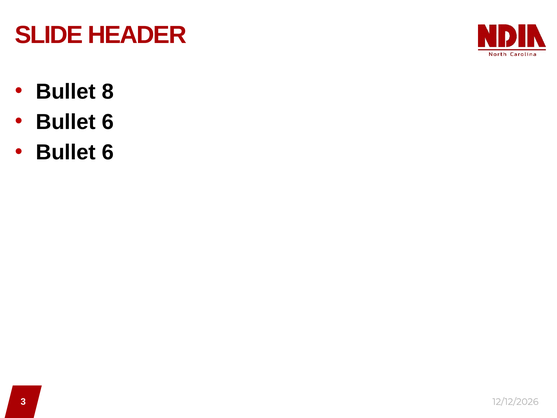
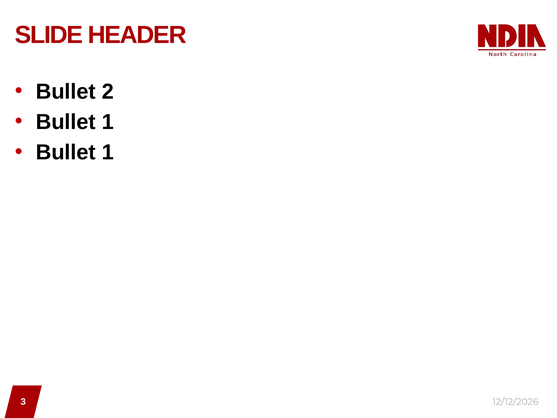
8: 8 -> 2
6 at (108, 122): 6 -> 1
6 at (108, 152): 6 -> 1
